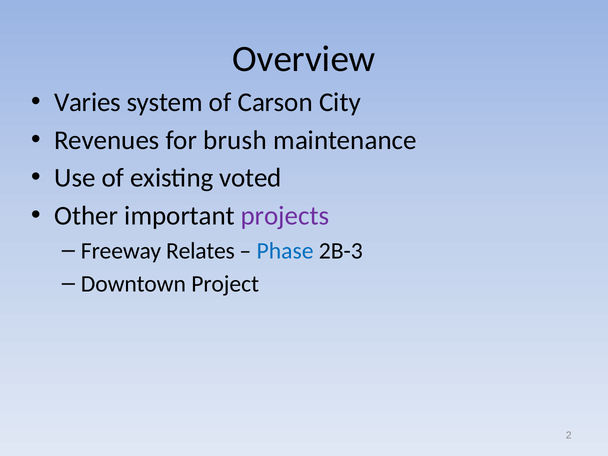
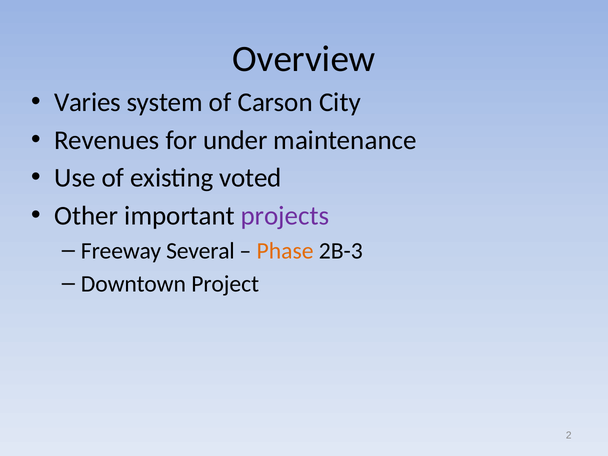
brush: brush -> under
Relates: Relates -> Several
Phase colour: blue -> orange
